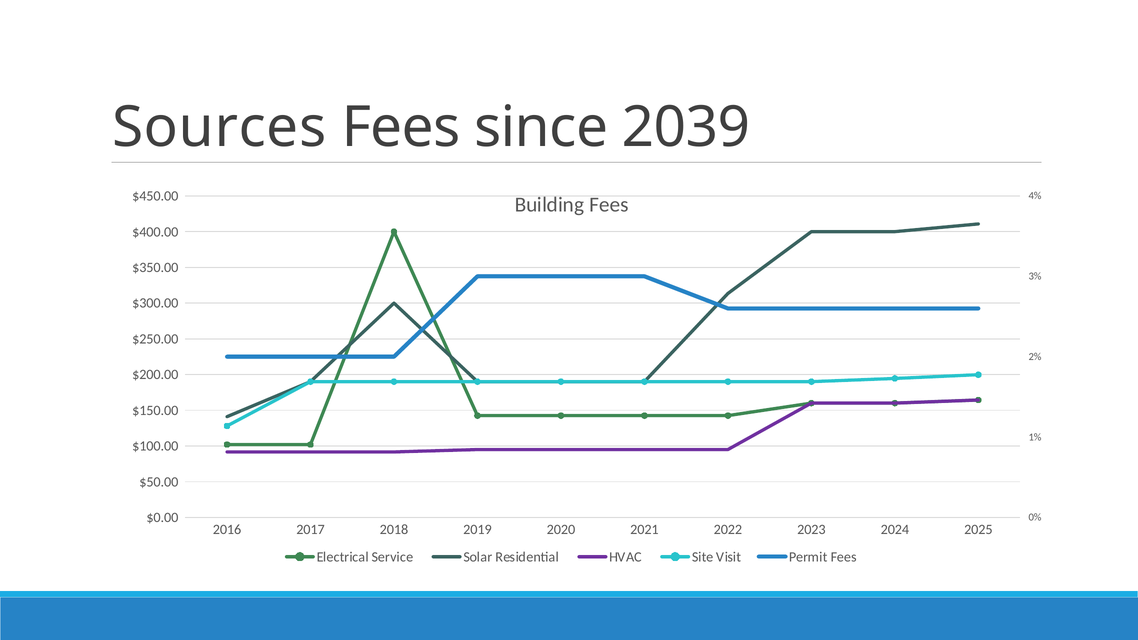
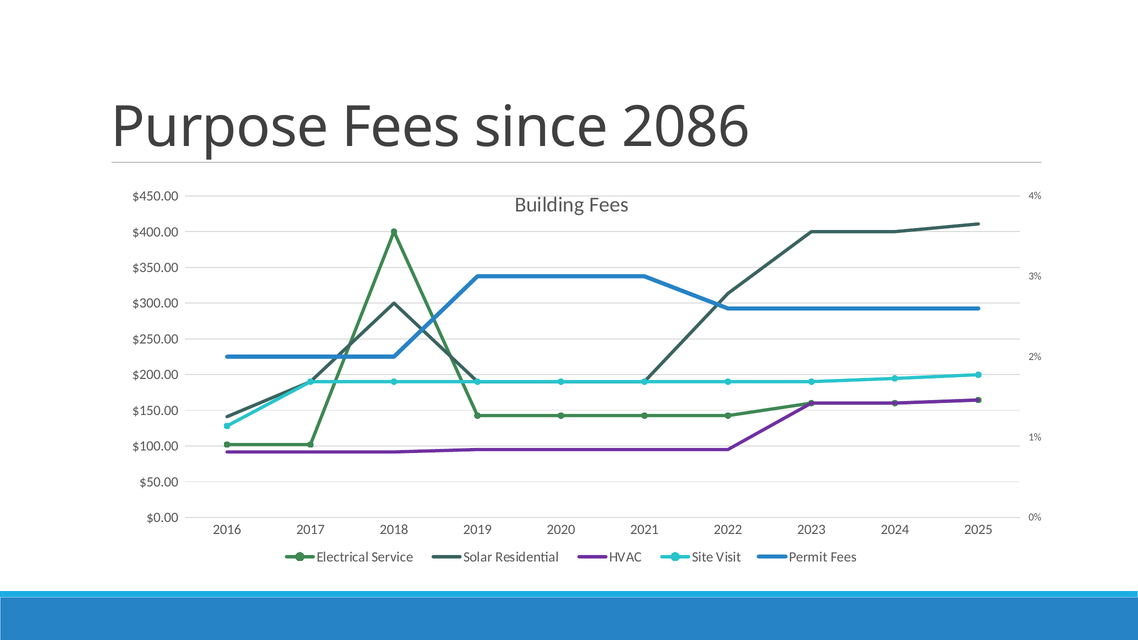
Sources: Sources -> Purpose
2039: 2039 -> 2086
